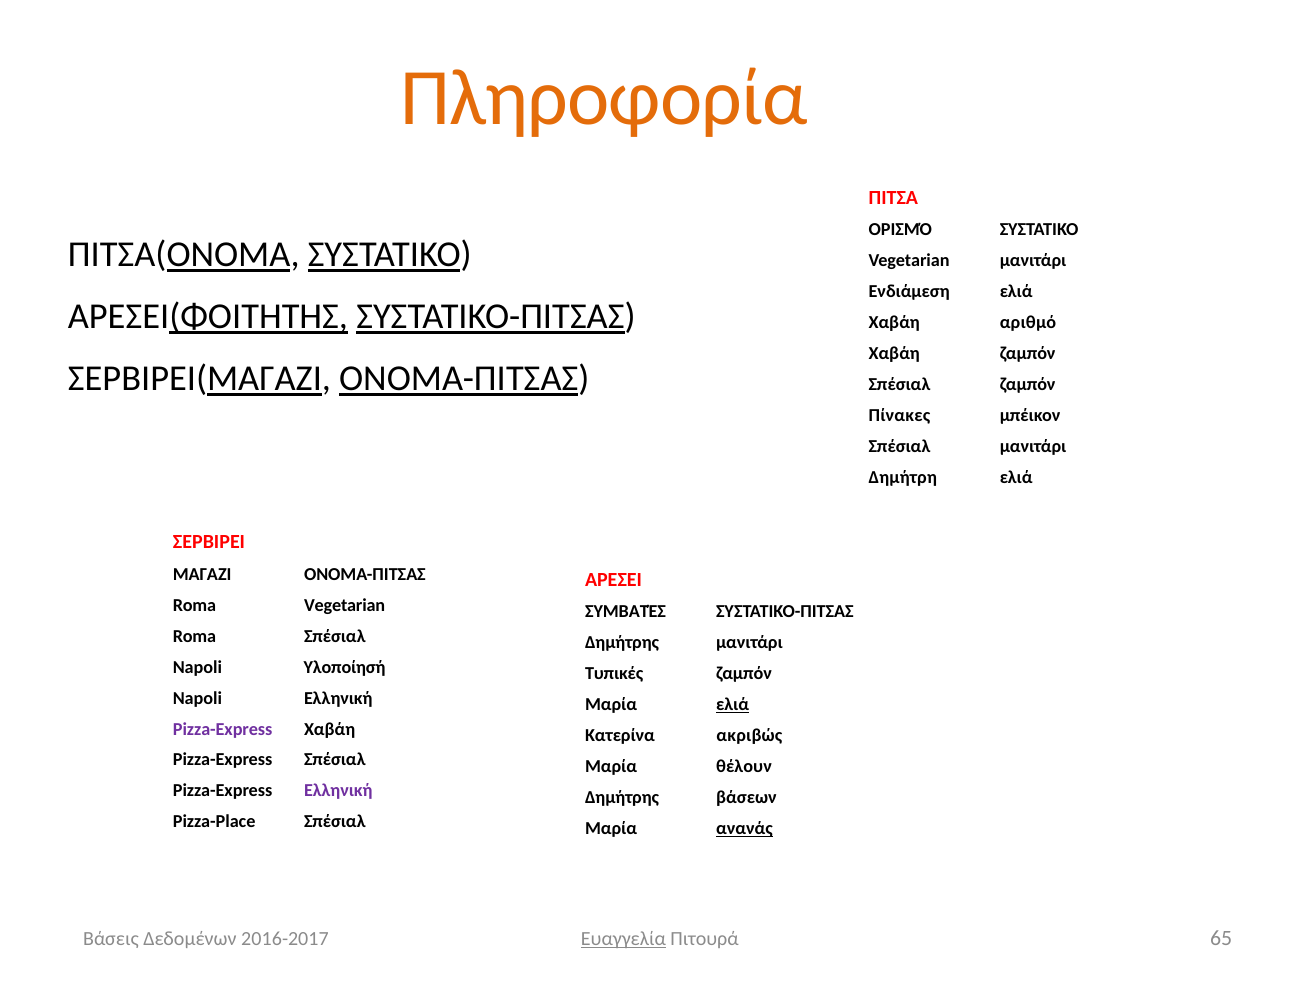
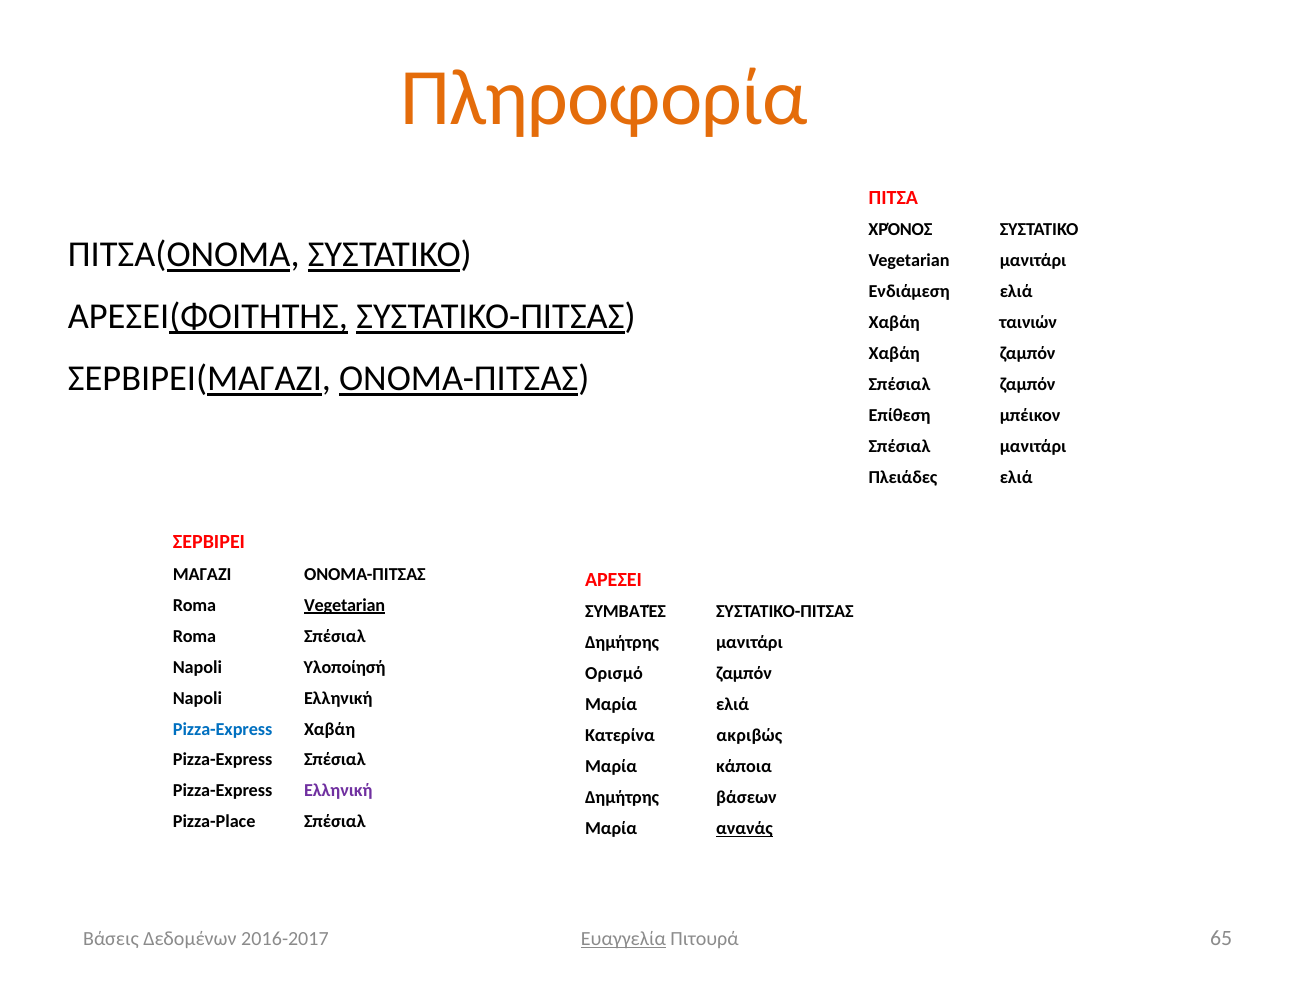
ΟΡΙΣΜΌ: ΟΡΙΣΜΌ -> ΧΡΌΝΟΣ
αριθμό: αριθμό -> ταινιών
Πίνακες: Πίνακες -> Επίθεση
Δημήτρη: Δημήτρη -> Πλειάδες
Vegetarian at (345, 605) underline: none -> present
Τυπικές: Τυπικές -> Ορισμό
ελιά at (733, 705) underline: present -> none
Pizza-Express at (223, 729) colour: purple -> blue
θέλουν: θέλουν -> κάποια
